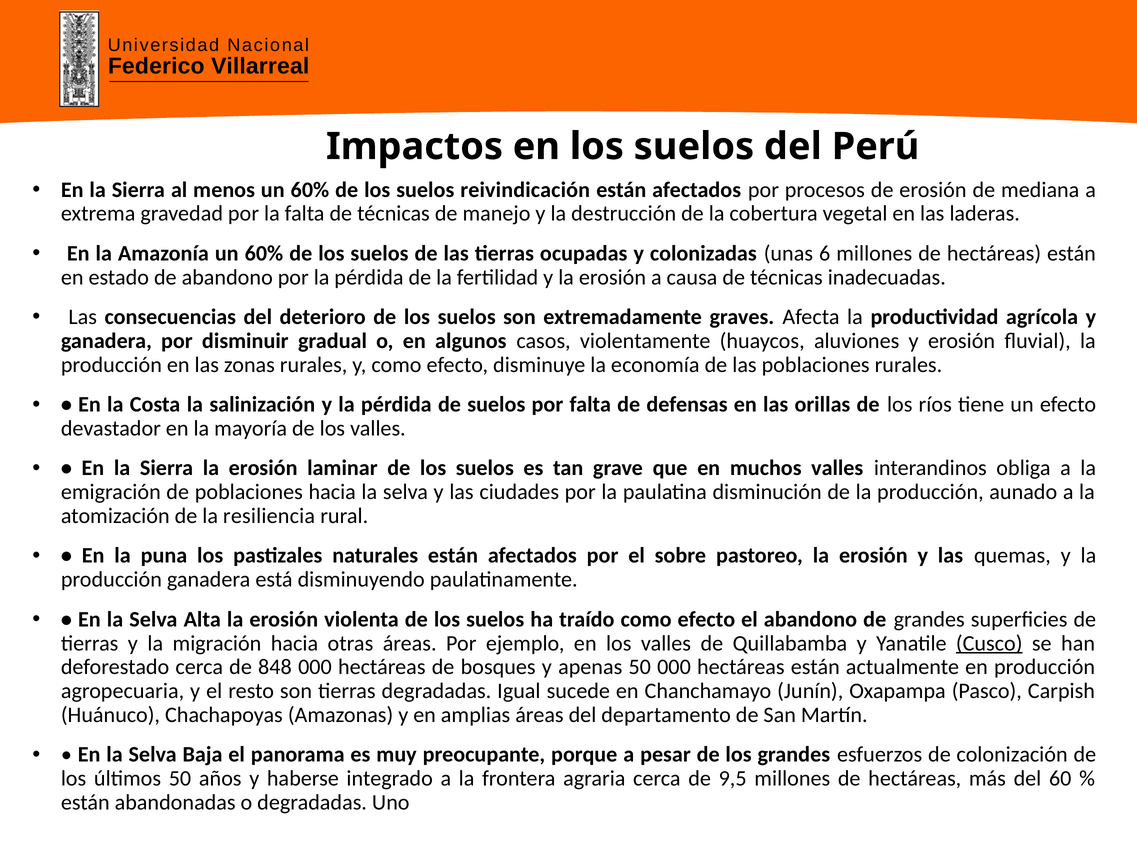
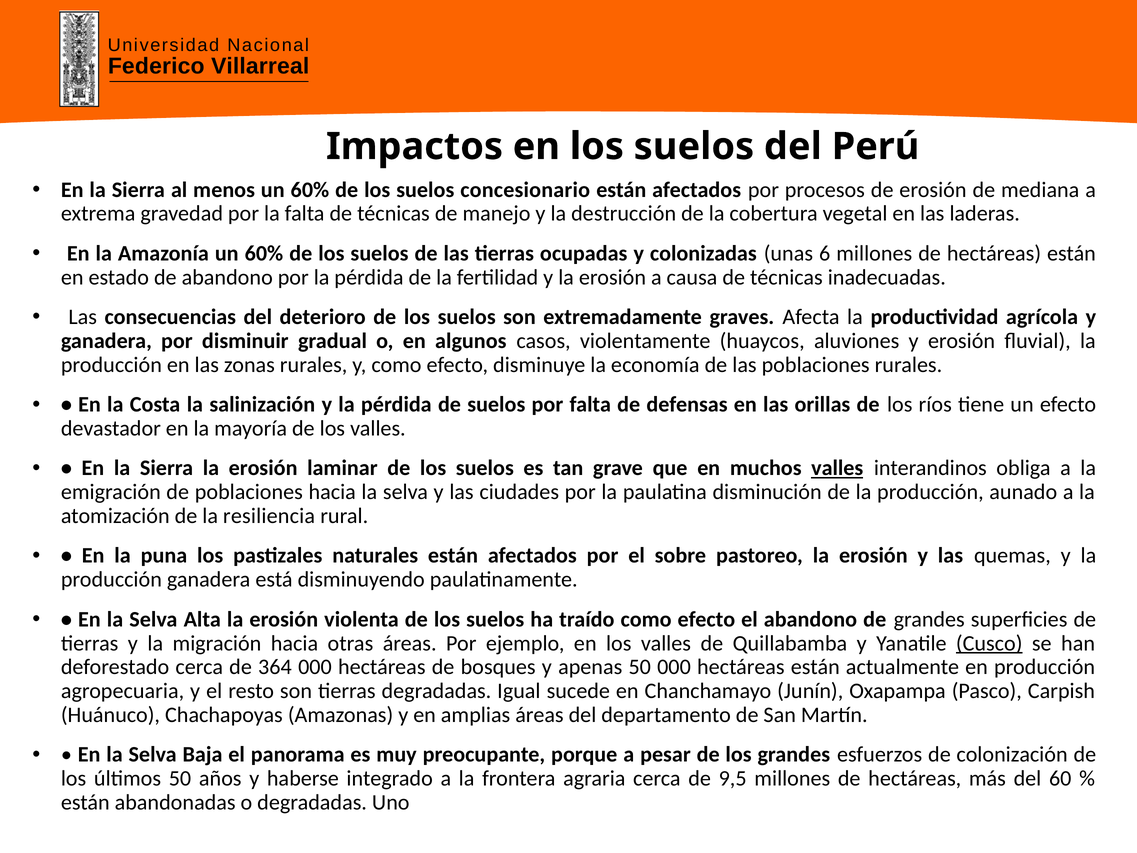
reivindicación: reivindicación -> concesionario
valles at (837, 468) underline: none -> present
848: 848 -> 364
